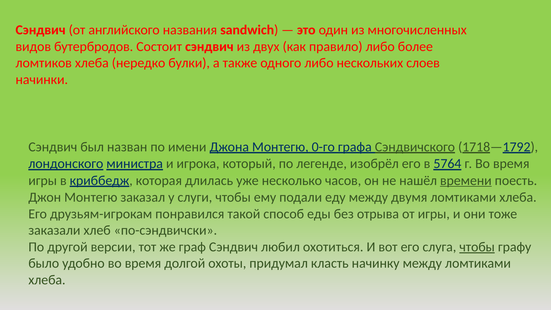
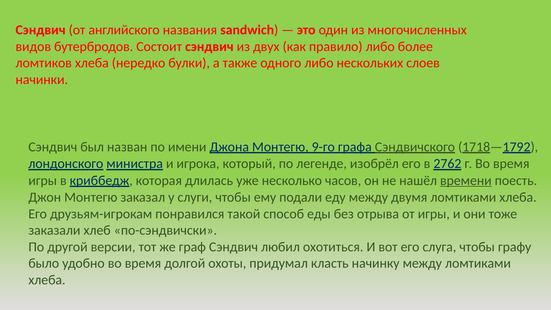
0-го: 0-го -> 9-го
5764: 5764 -> 2762
чтобы at (477, 247) underline: present -> none
